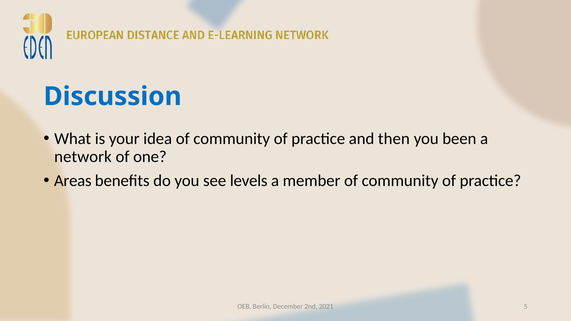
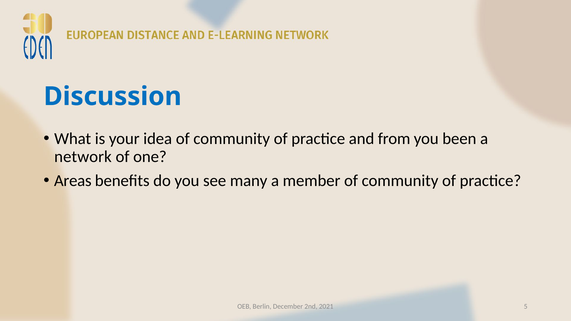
then: then -> from
levels: levels -> many
